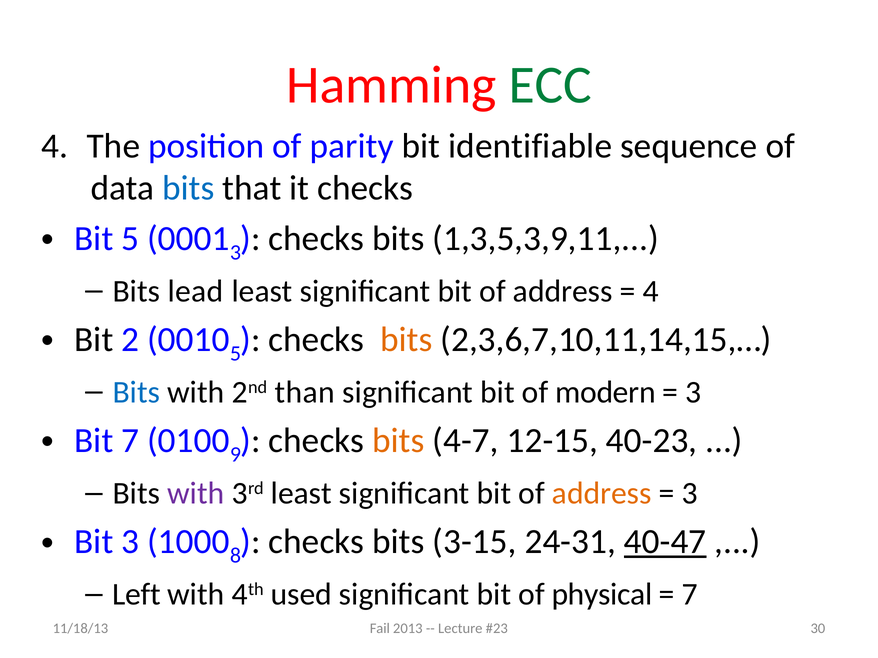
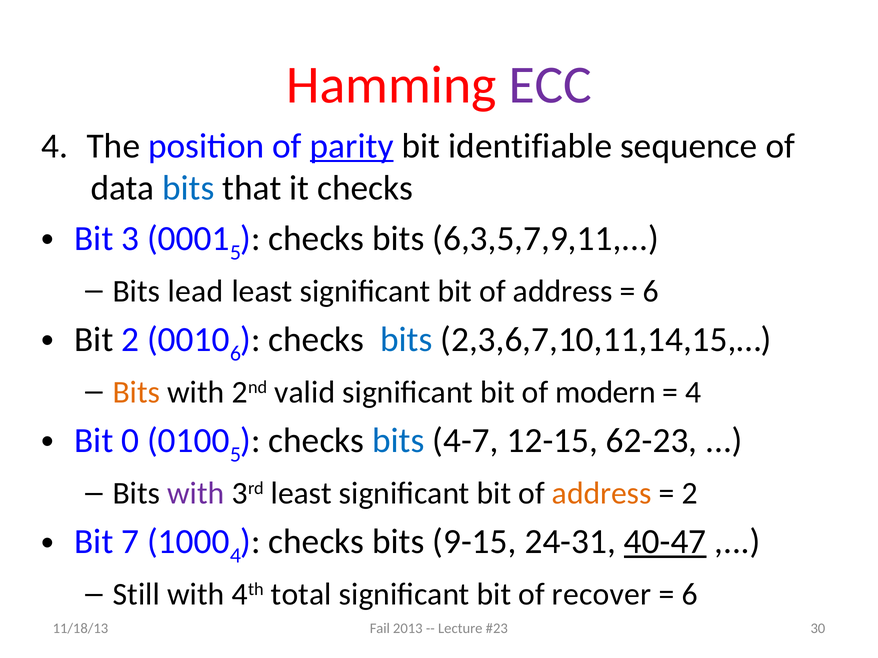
ECC colour: green -> purple
parity underline: none -> present
Bit 5: 5 -> 3
3 at (235, 253): 3 -> 5
1,3,5,3,9,11: 1,3,5,3,9,11 -> 6,3,5,7,9,11
4 at (651, 291): 4 -> 6
5 at (235, 354): 5 -> 6
bits at (406, 340) colour: orange -> blue
Bits at (136, 393) colour: blue -> orange
than: than -> valid
3 at (693, 393): 3 -> 4
Bit 7: 7 -> 0
9 at (235, 455): 9 -> 5
bits at (398, 441) colour: orange -> blue
40-23: 40-23 -> 62-23
3 at (690, 494): 3 -> 2
Bit 3: 3 -> 7
8 at (235, 556): 8 -> 4
3-15: 3-15 -> 9-15
Left: Left -> Still
used: used -> total
physical: physical -> recover
7 at (690, 595): 7 -> 6
